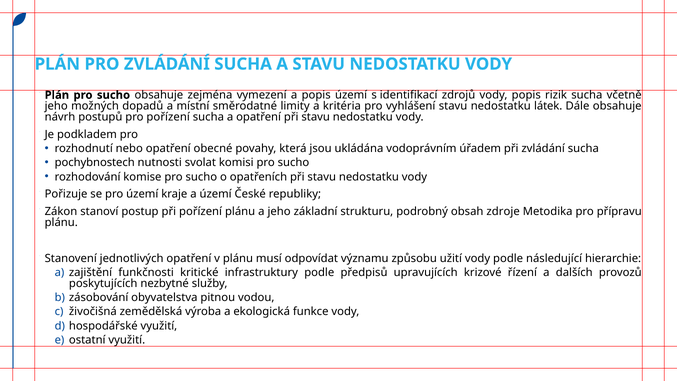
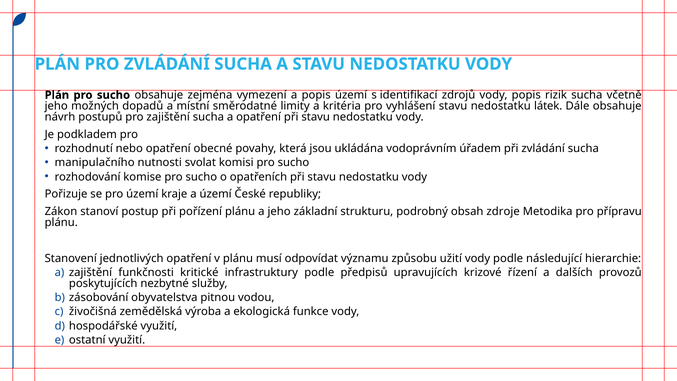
pro pořízení: pořízení -> zajištění
pochybnostech: pochybnostech -> manipulačního
